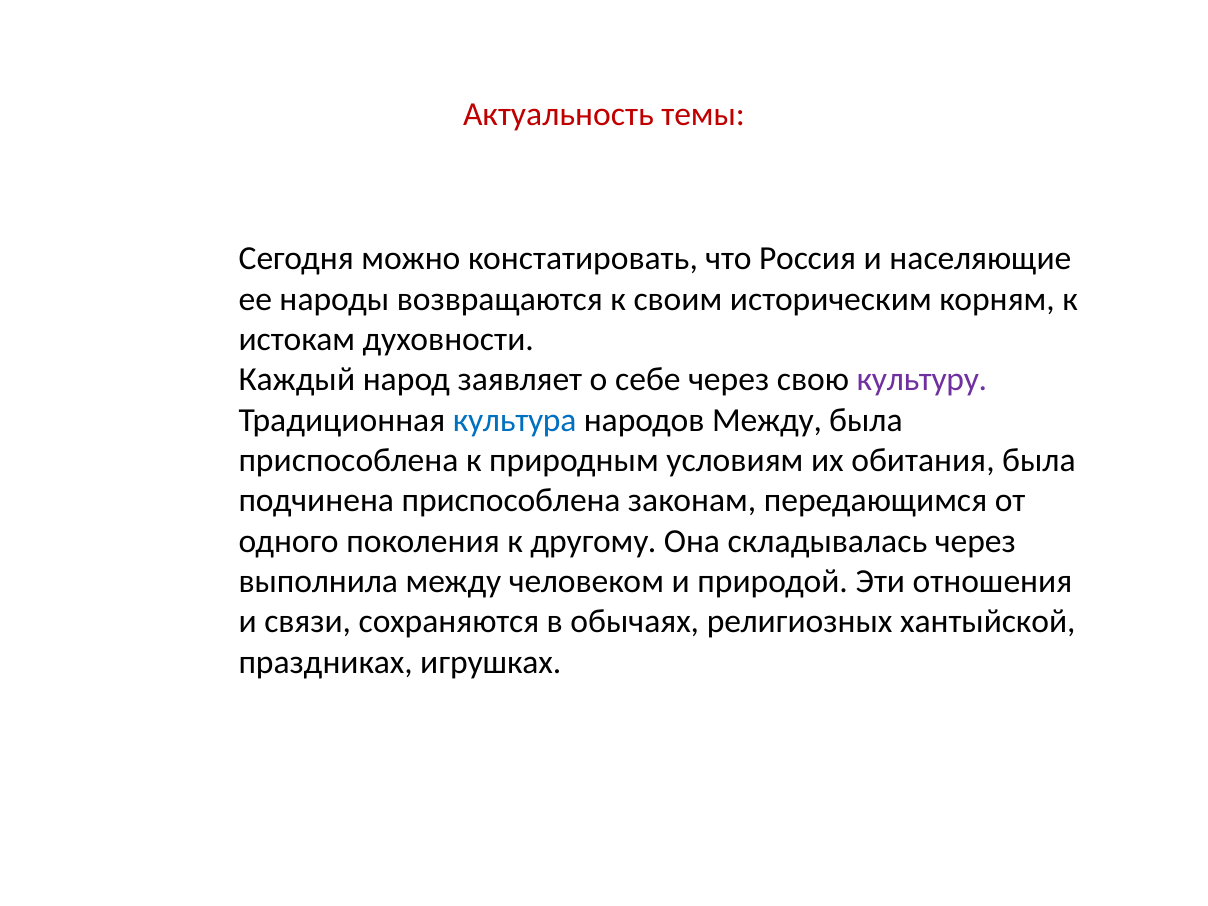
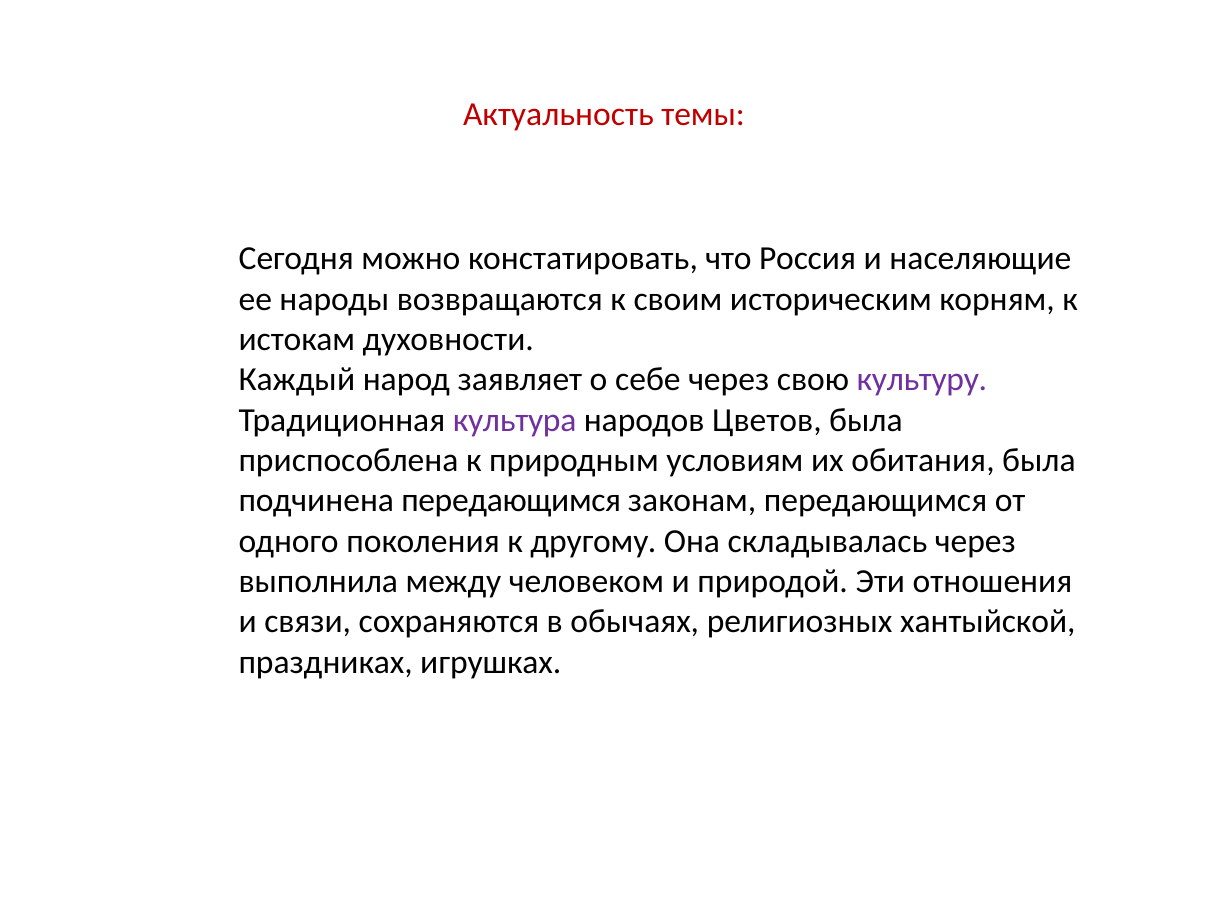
культура colour: blue -> purple
народов Между: Между -> Цветов
подчинена приспособлена: приспособлена -> передающимся
